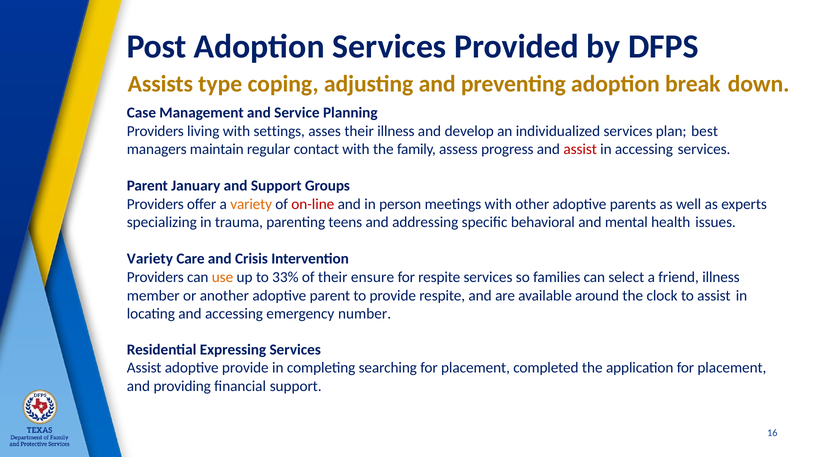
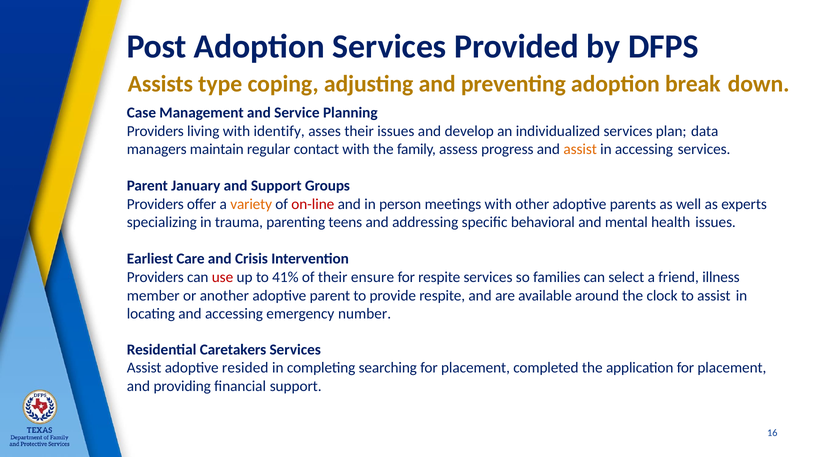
settings: settings -> identify
their illness: illness -> issues
best: best -> data
assist at (580, 150) colour: red -> orange
Variety at (150, 259): Variety -> Earliest
use colour: orange -> red
33%: 33% -> 41%
Expressing: Expressing -> Caretakers
adoptive provide: provide -> resided
